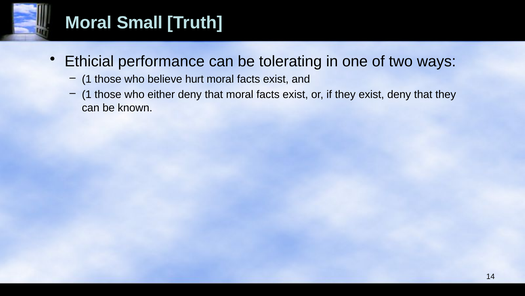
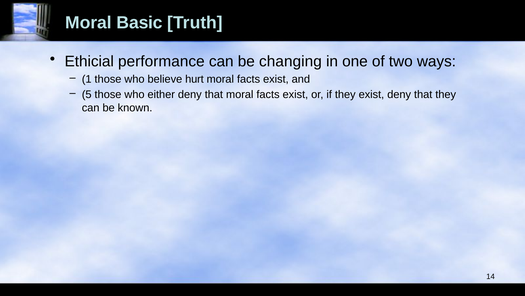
Small: Small -> Basic
tolerating: tolerating -> changing
1 at (87, 94): 1 -> 5
